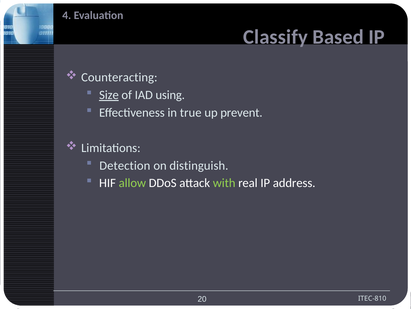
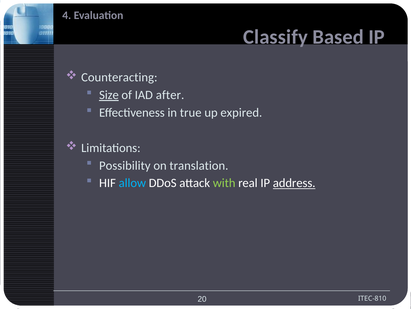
using: using -> after
prevent: prevent -> expired
Detection: Detection -> Possibility
distinguish: distinguish -> translation
allow colour: light green -> light blue
address underline: none -> present
